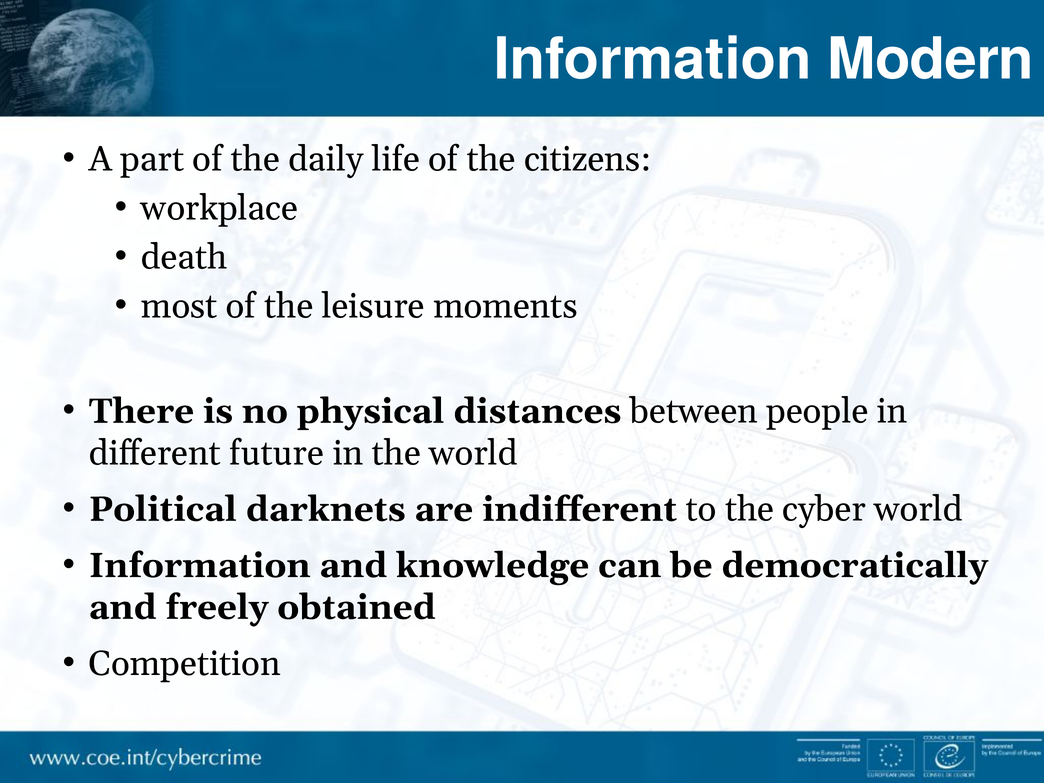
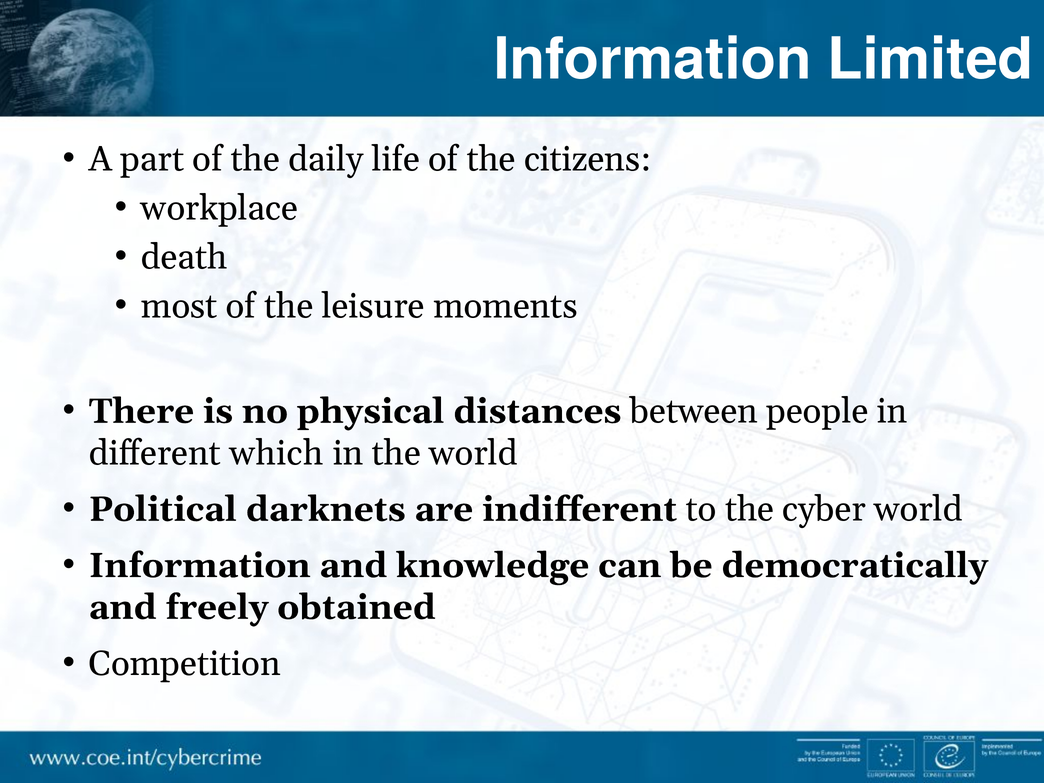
Modern: Modern -> Limited
future: future -> which
